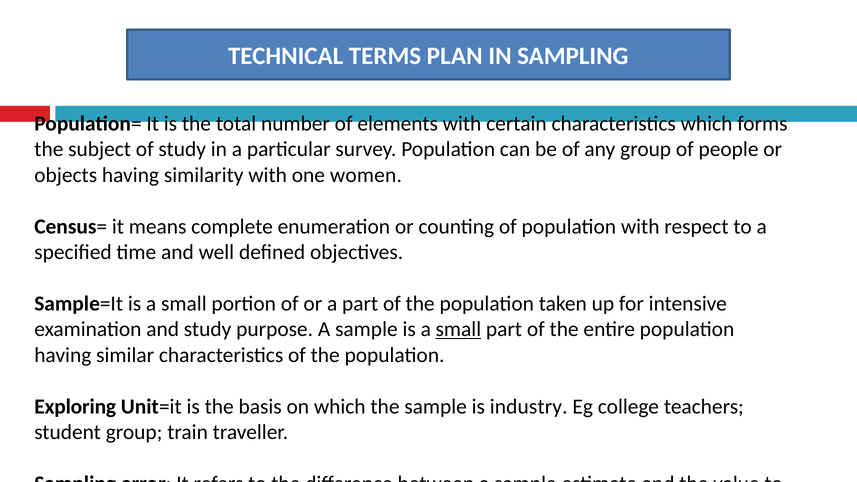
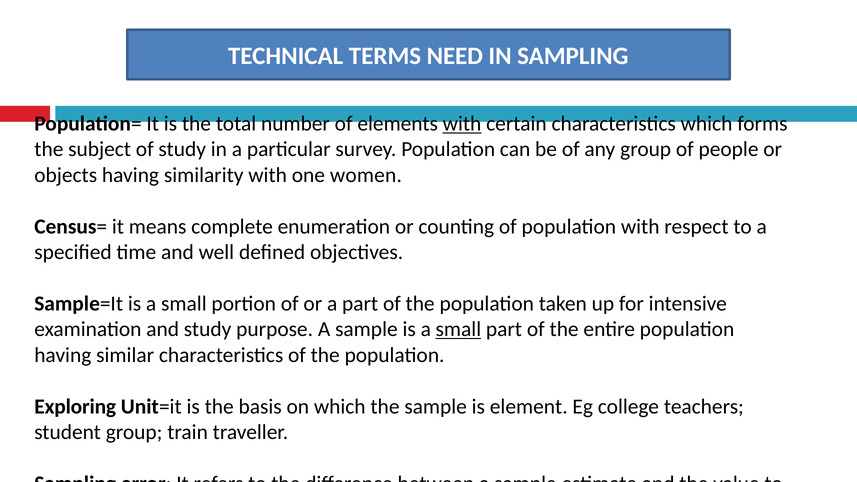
PLAN: PLAN -> NEED
with at (462, 124) underline: none -> present
industry: industry -> element
